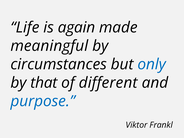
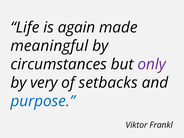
only colour: blue -> purple
that: that -> very
different: different -> setbacks
